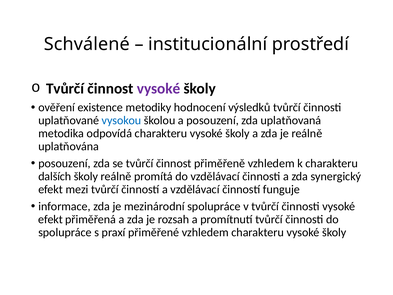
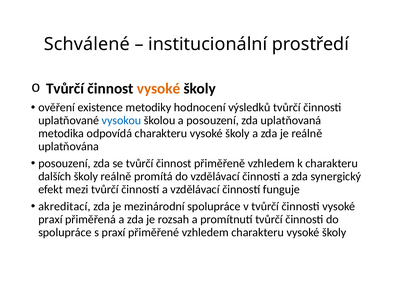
vysoké at (159, 89) colour: purple -> orange
informace: informace -> akreditací
efekt at (50, 219): efekt -> praxí
